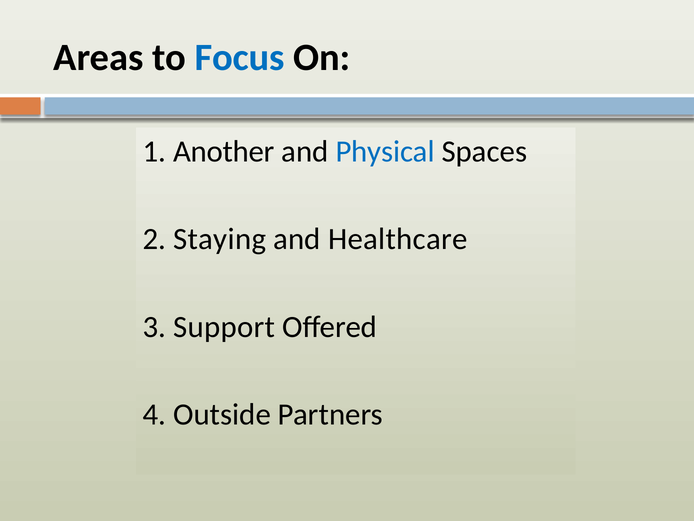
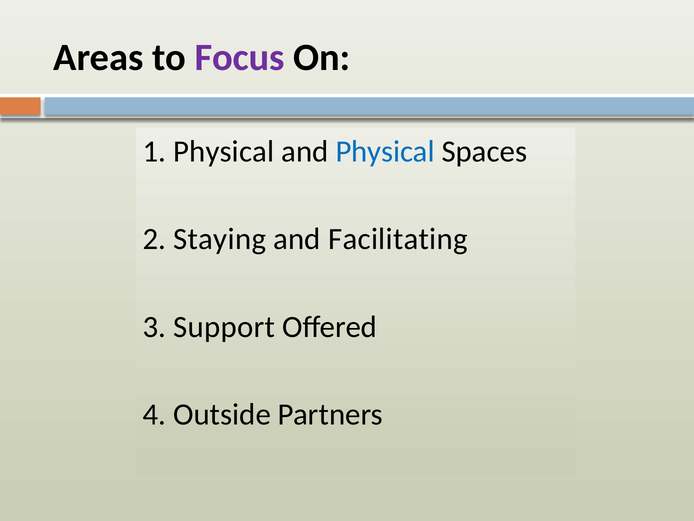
Focus colour: blue -> purple
1 Another: Another -> Physical
Healthcare: Healthcare -> Facilitating
